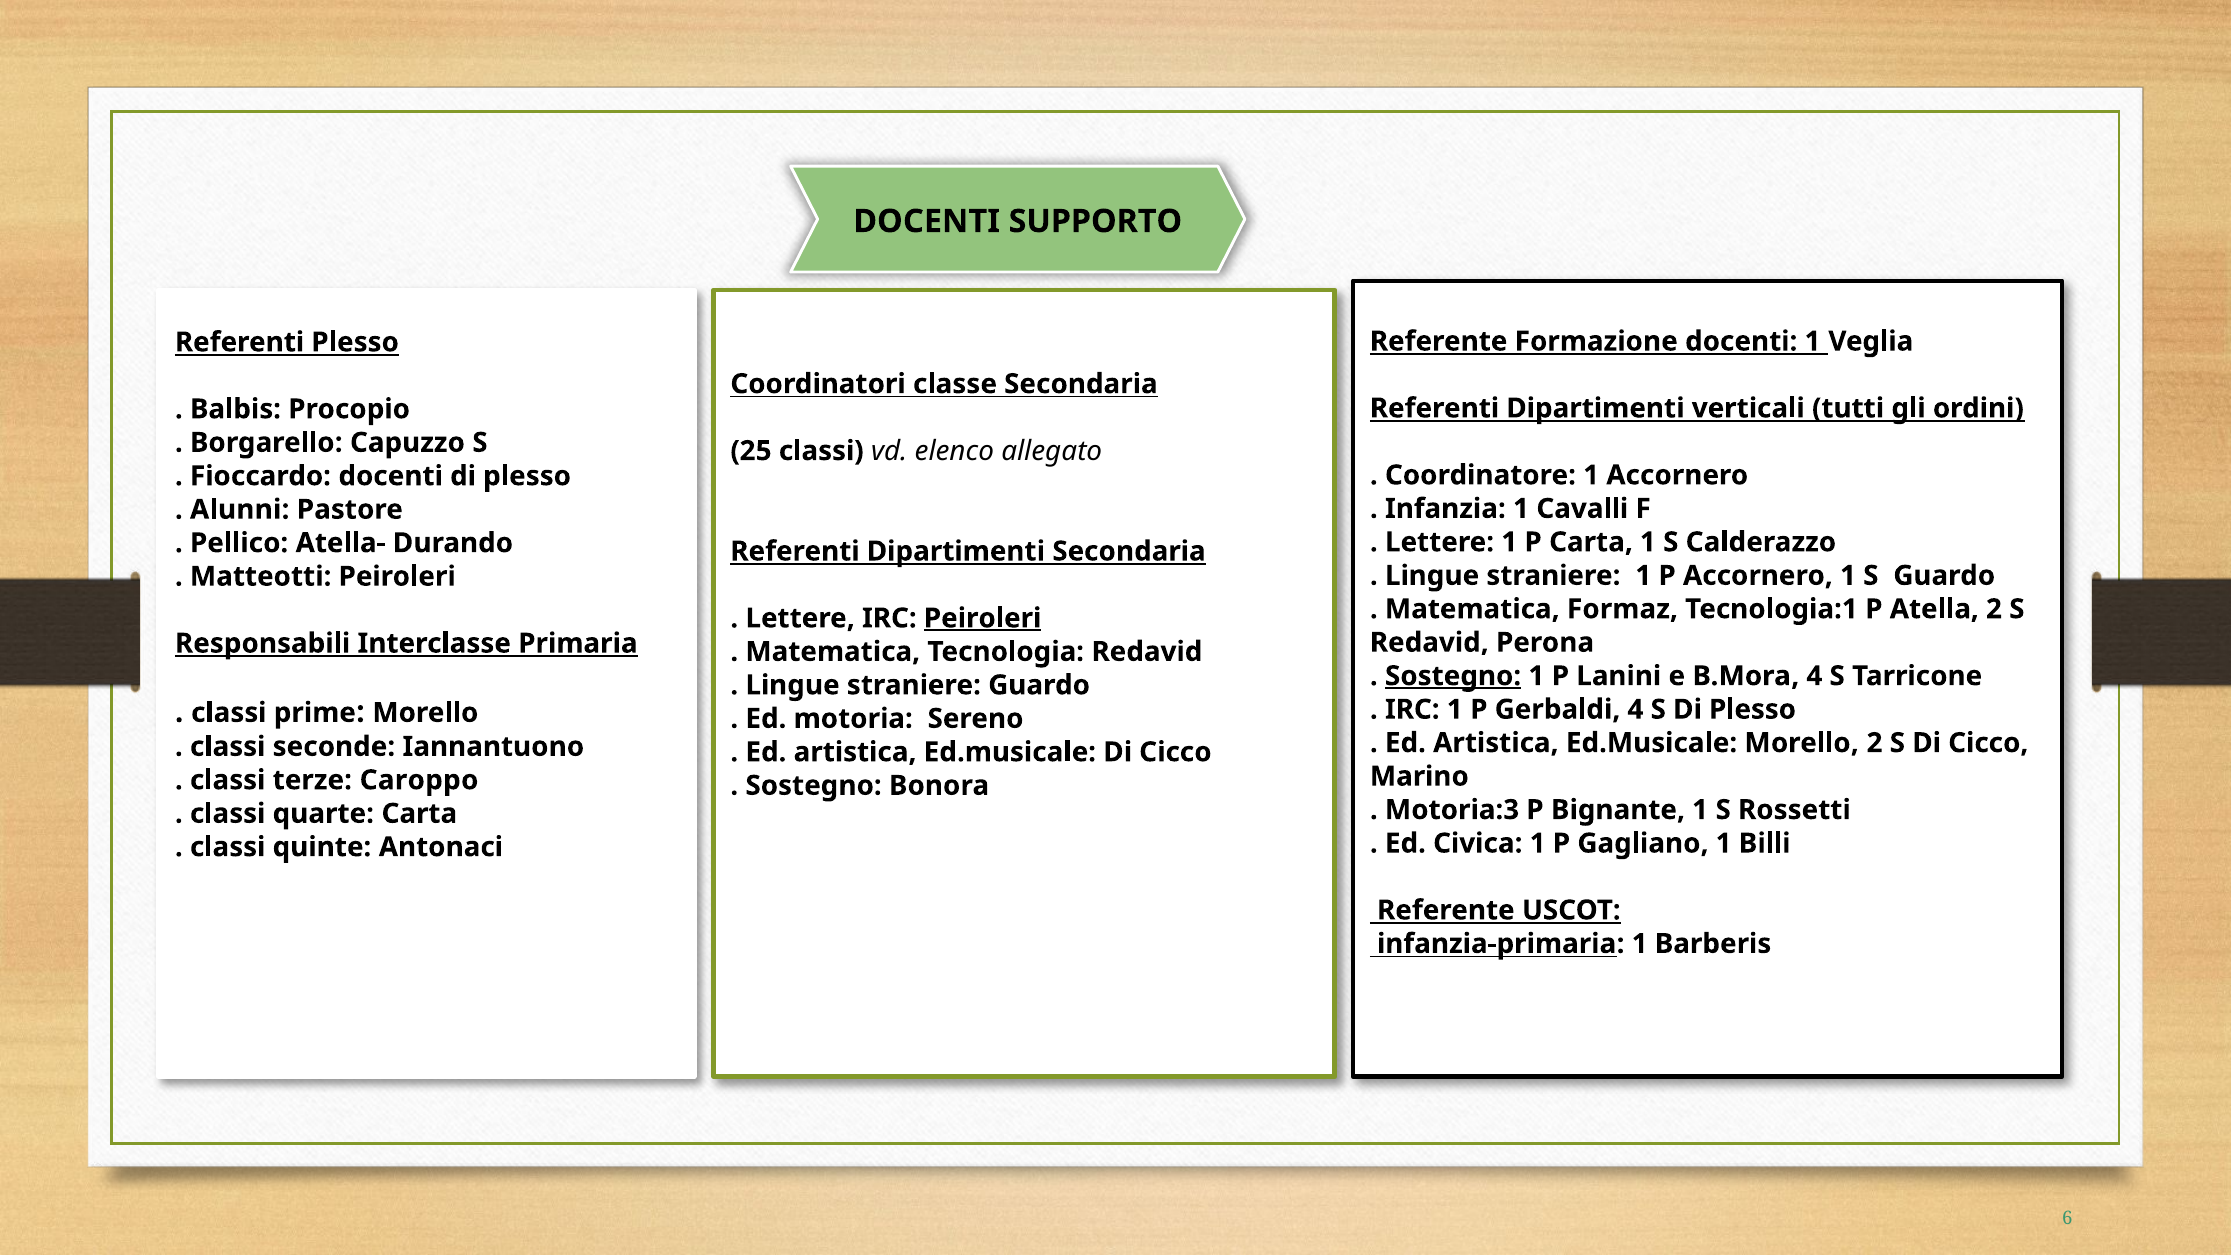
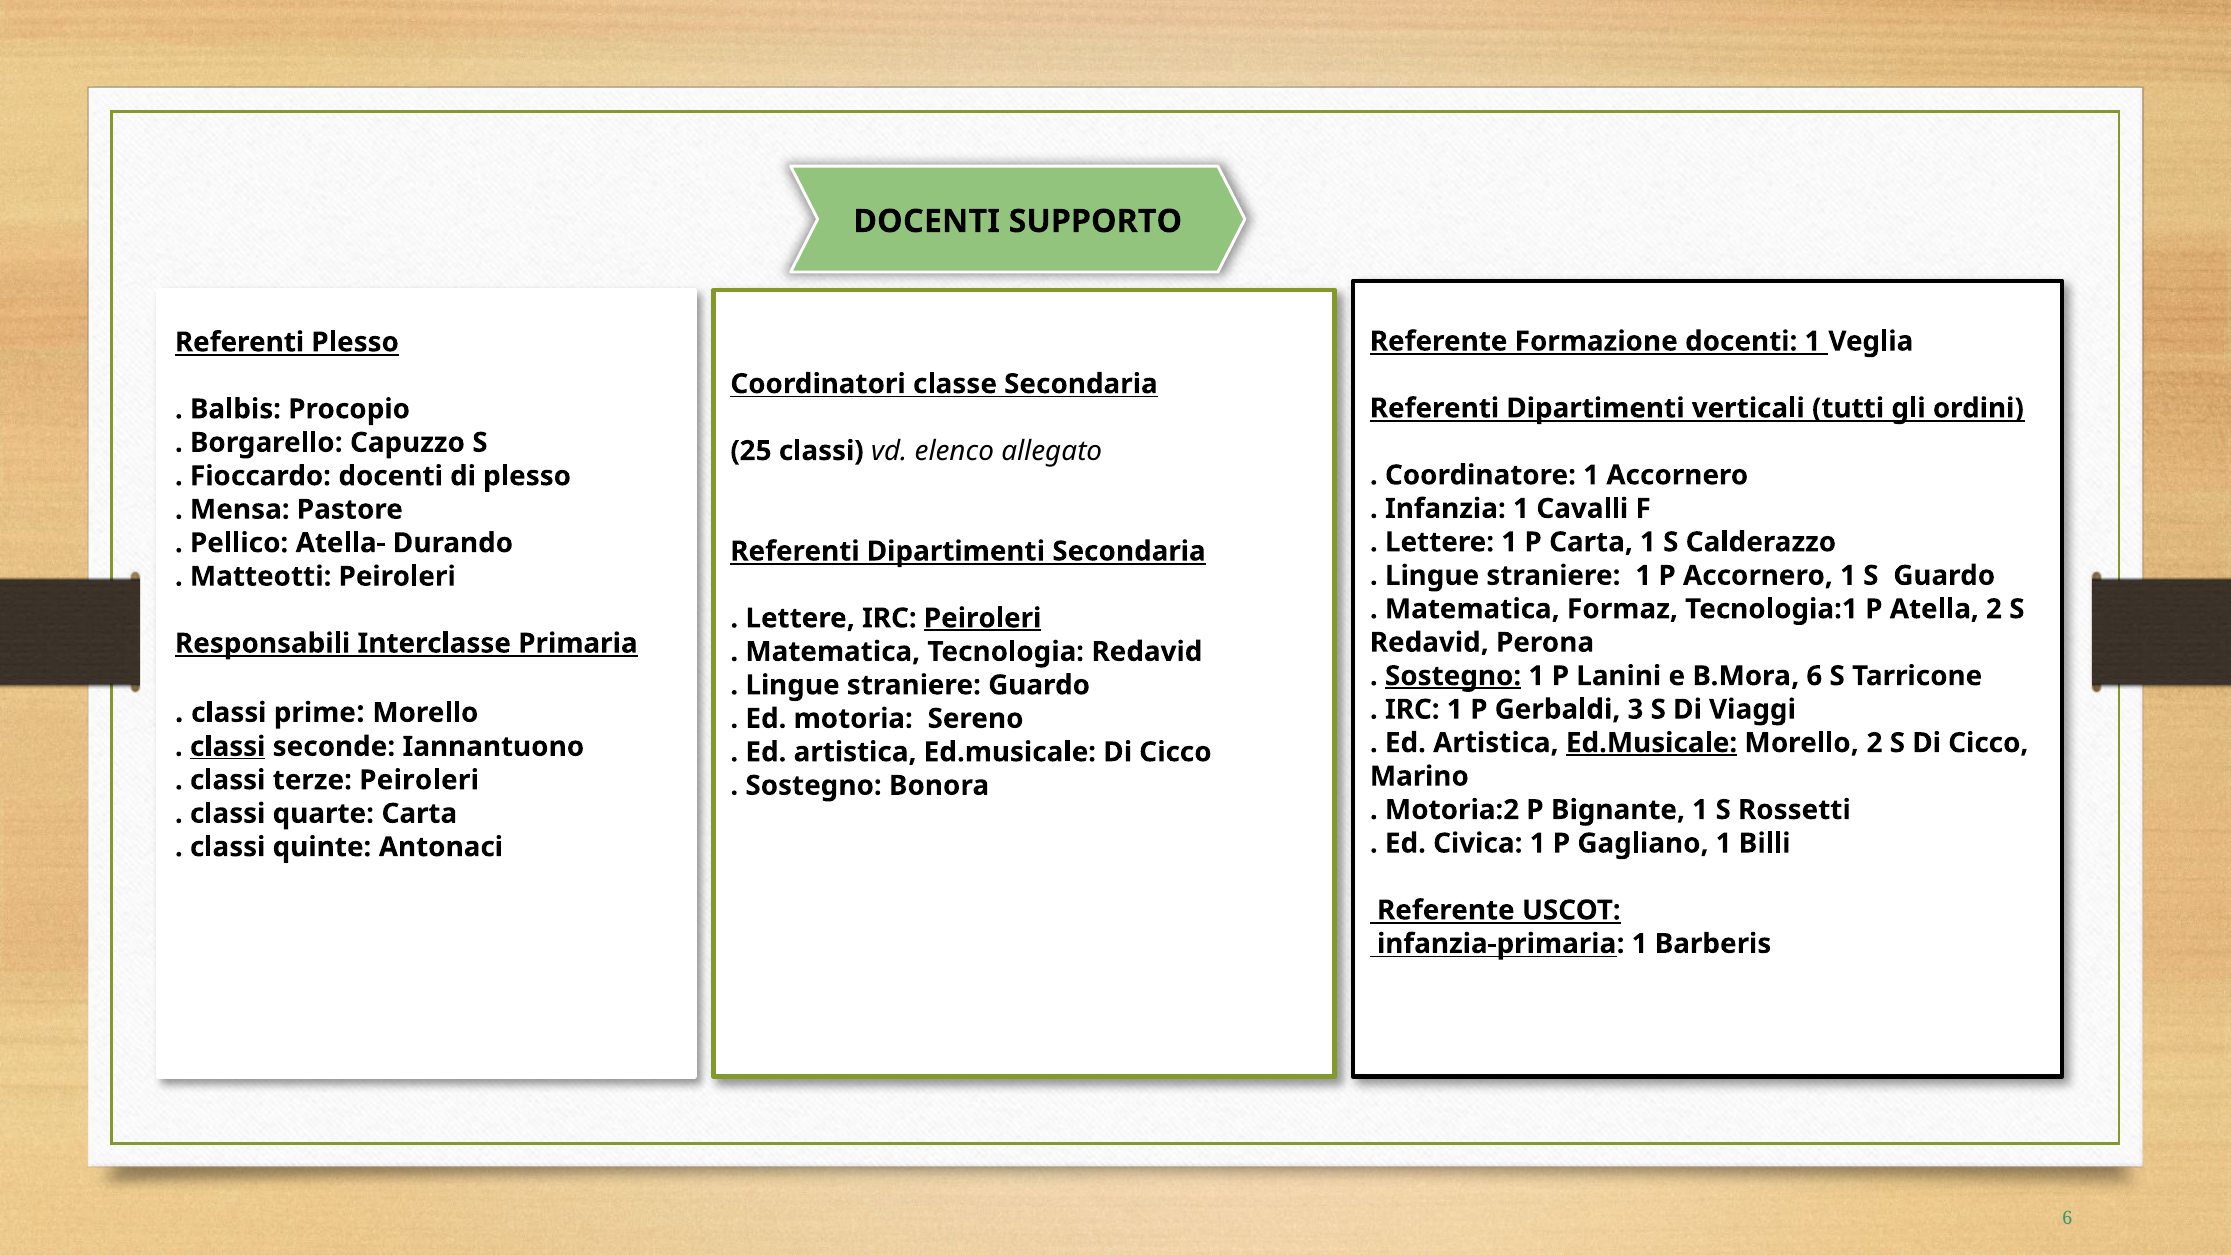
Alunni: Alunni -> Mensa
B.Mora 4: 4 -> 6
Gerbaldi 4: 4 -> 3
S Di Plesso: Plesso -> Viaggi
Ed.Musicale at (1652, 743) underline: none -> present
classi at (228, 747) underline: none -> present
terze Caroppo: Caroppo -> Peiroleri
Motoria:3: Motoria:3 -> Motoria:2
